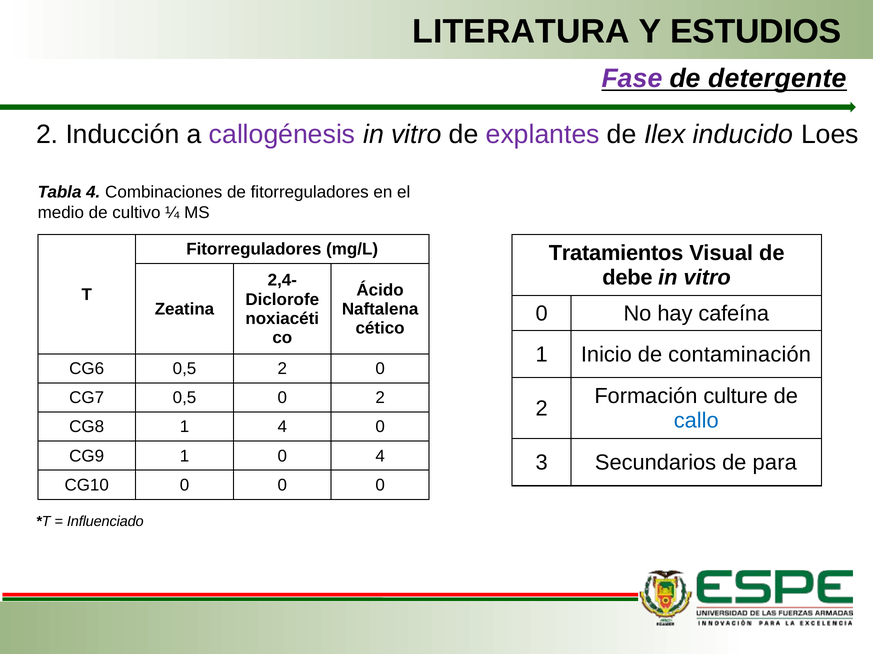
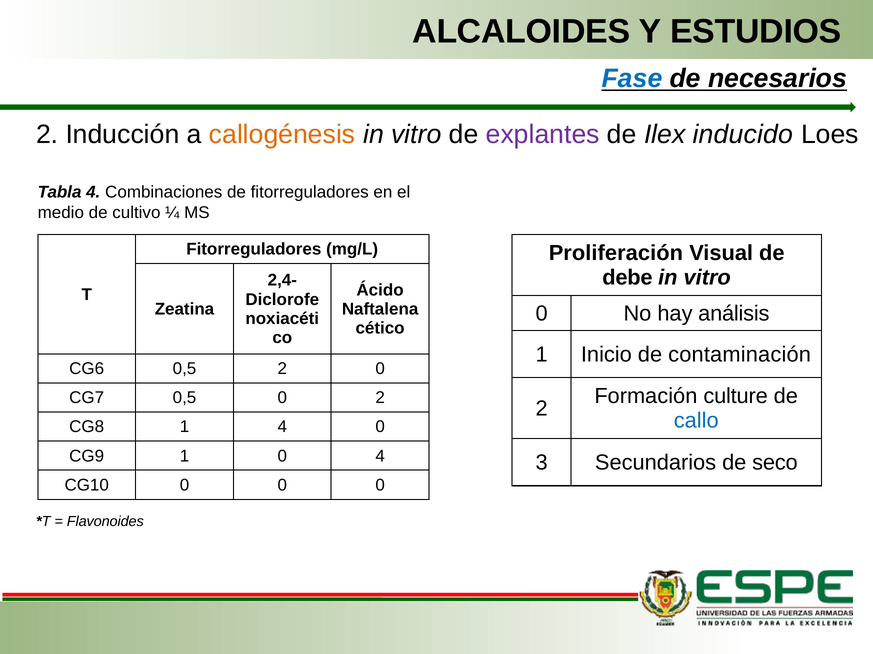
LITERATURA: LITERATURA -> ALCALOIDES
Fase colour: purple -> blue
detergente: detergente -> necesarios
callogénesis colour: purple -> orange
Tratamientos: Tratamientos -> Proliferación
cafeína: cafeína -> análisis
para: para -> seco
Influenciado: Influenciado -> Flavonoides
